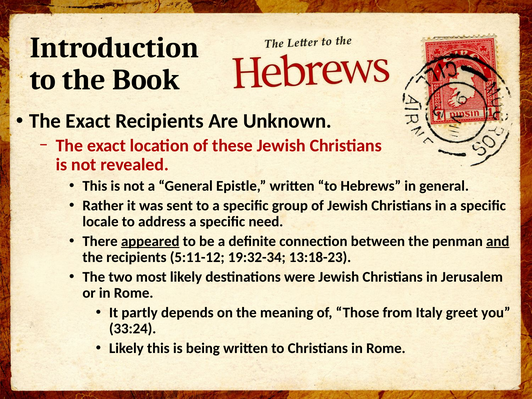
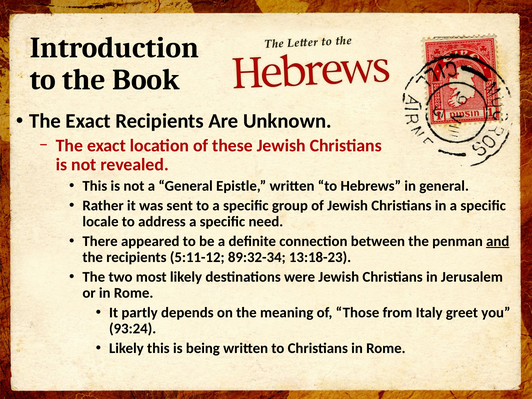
appeared underline: present -> none
19:32-34: 19:32-34 -> 89:32-34
33:24: 33:24 -> 93:24
